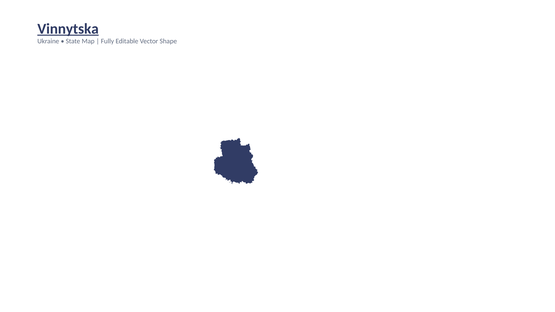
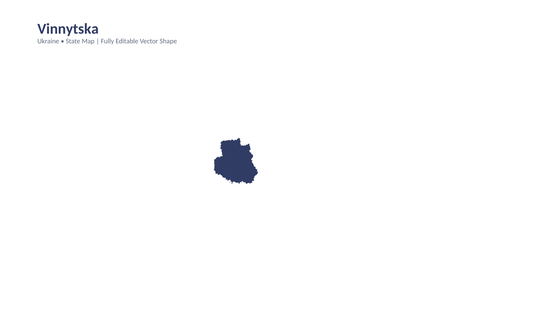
Vinnytska underline: present -> none
